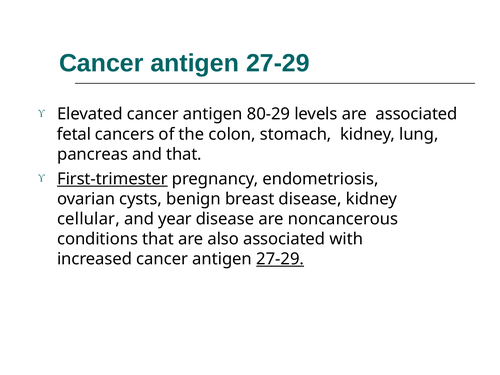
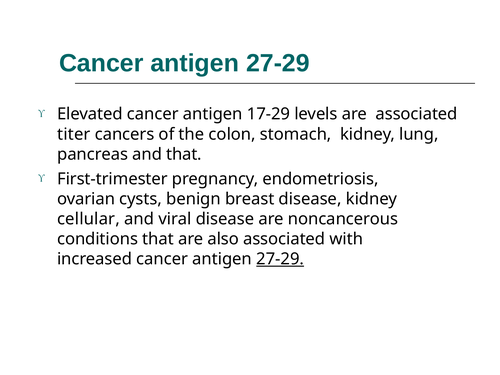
80-29: 80-29 -> 17-29
fetal: fetal -> titer
First-trimester underline: present -> none
year: year -> viral
